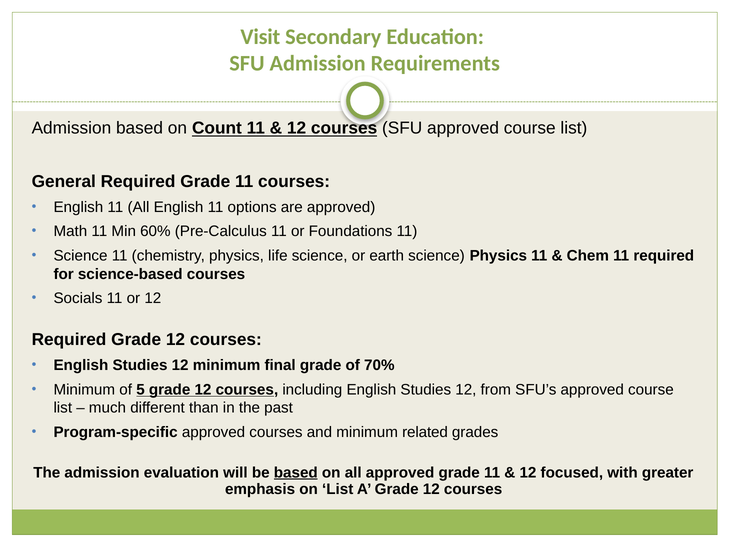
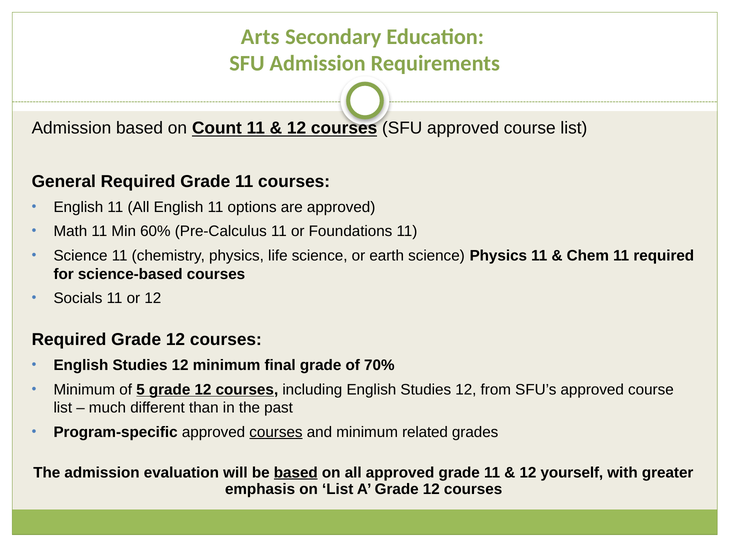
Visit: Visit -> Arts
courses at (276, 432) underline: none -> present
focused: focused -> yourself
